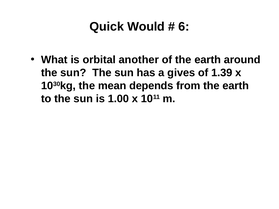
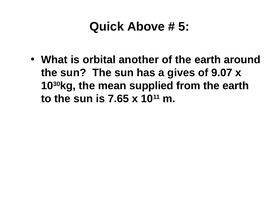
Would: Would -> Above
6: 6 -> 5
1.39: 1.39 -> 9.07
depends: depends -> supplied
1.00: 1.00 -> 7.65
